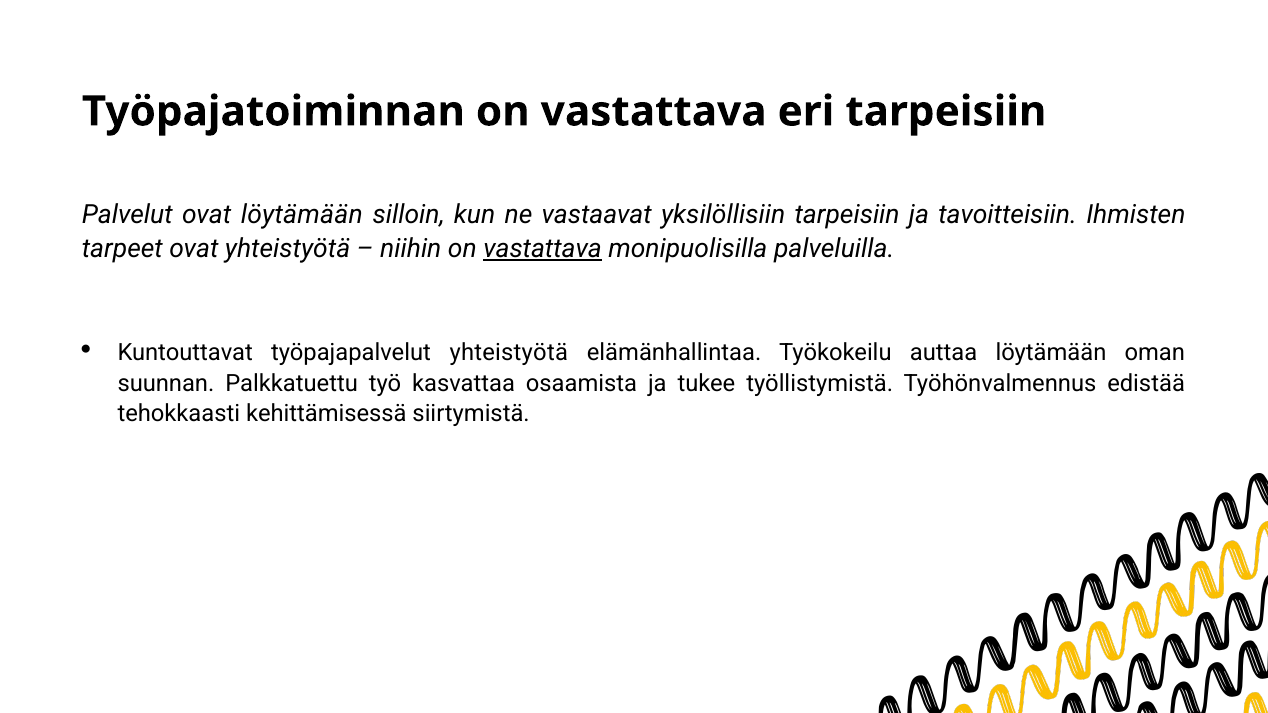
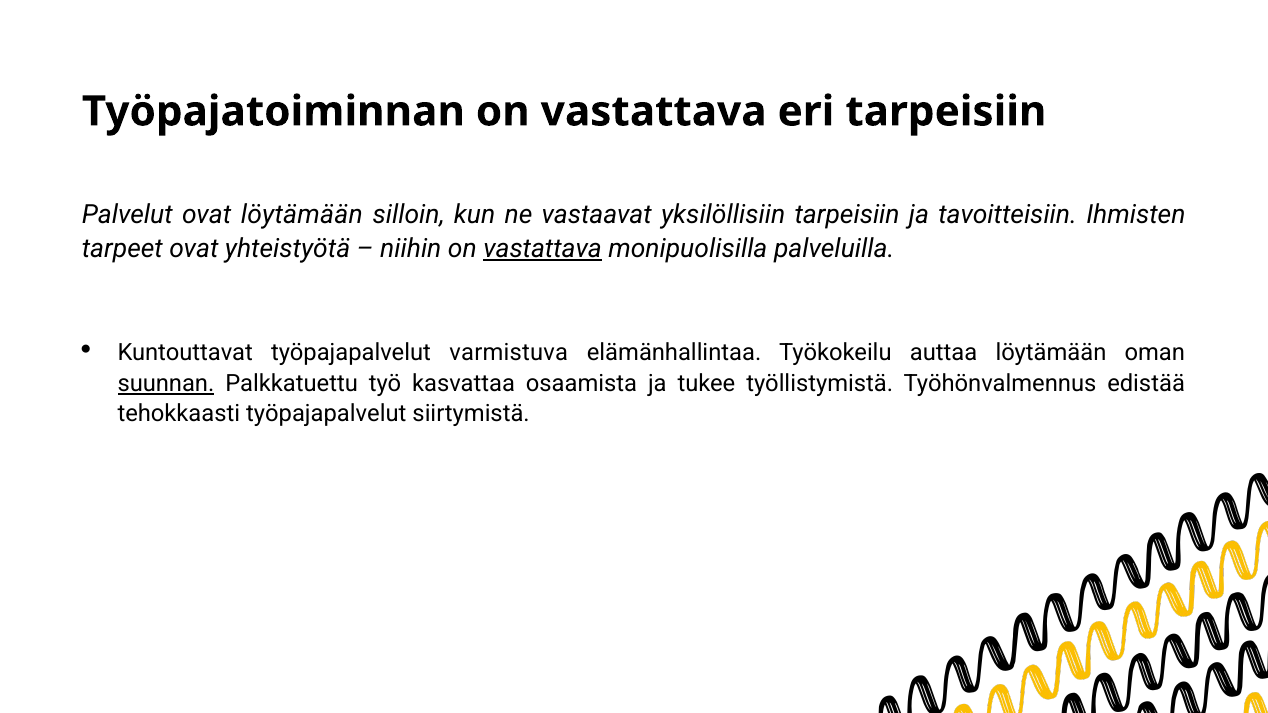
työpajapalvelut yhteistyötä: yhteistyötä -> varmistuva
suunnan underline: none -> present
tehokkaasti kehittämisessä: kehittämisessä -> työpajapalvelut
